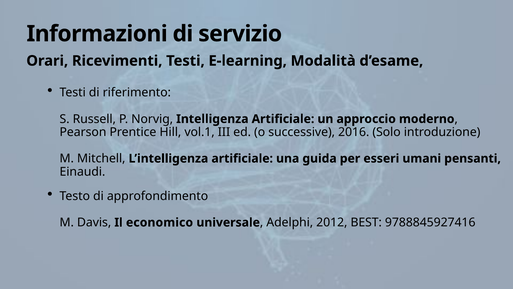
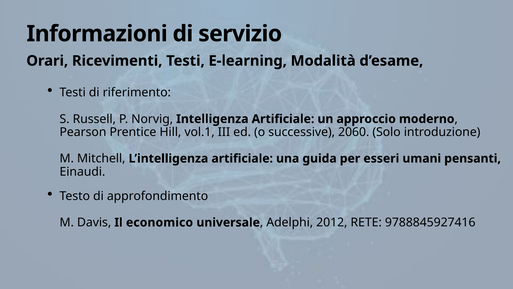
2016: 2016 -> 2060
BEST: BEST -> RETE
